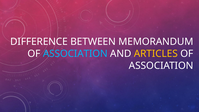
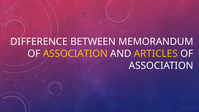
ASSOCIATION at (75, 54) colour: light blue -> yellow
